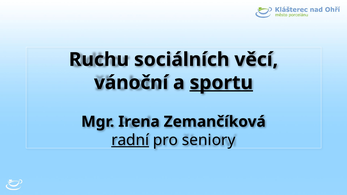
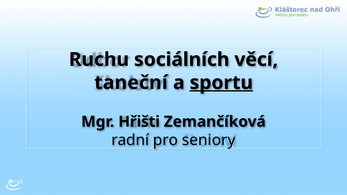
vánoční: vánoční -> taneční
Irena: Irena -> Hřišti
radní underline: present -> none
